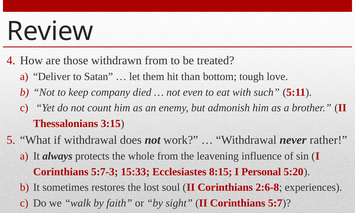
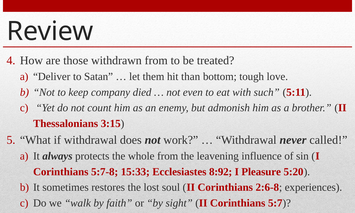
rather: rather -> called
5:7-3: 5:7-3 -> 5:7-8
8:15: 8:15 -> 8:92
Personal: Personal -> Pleasure
